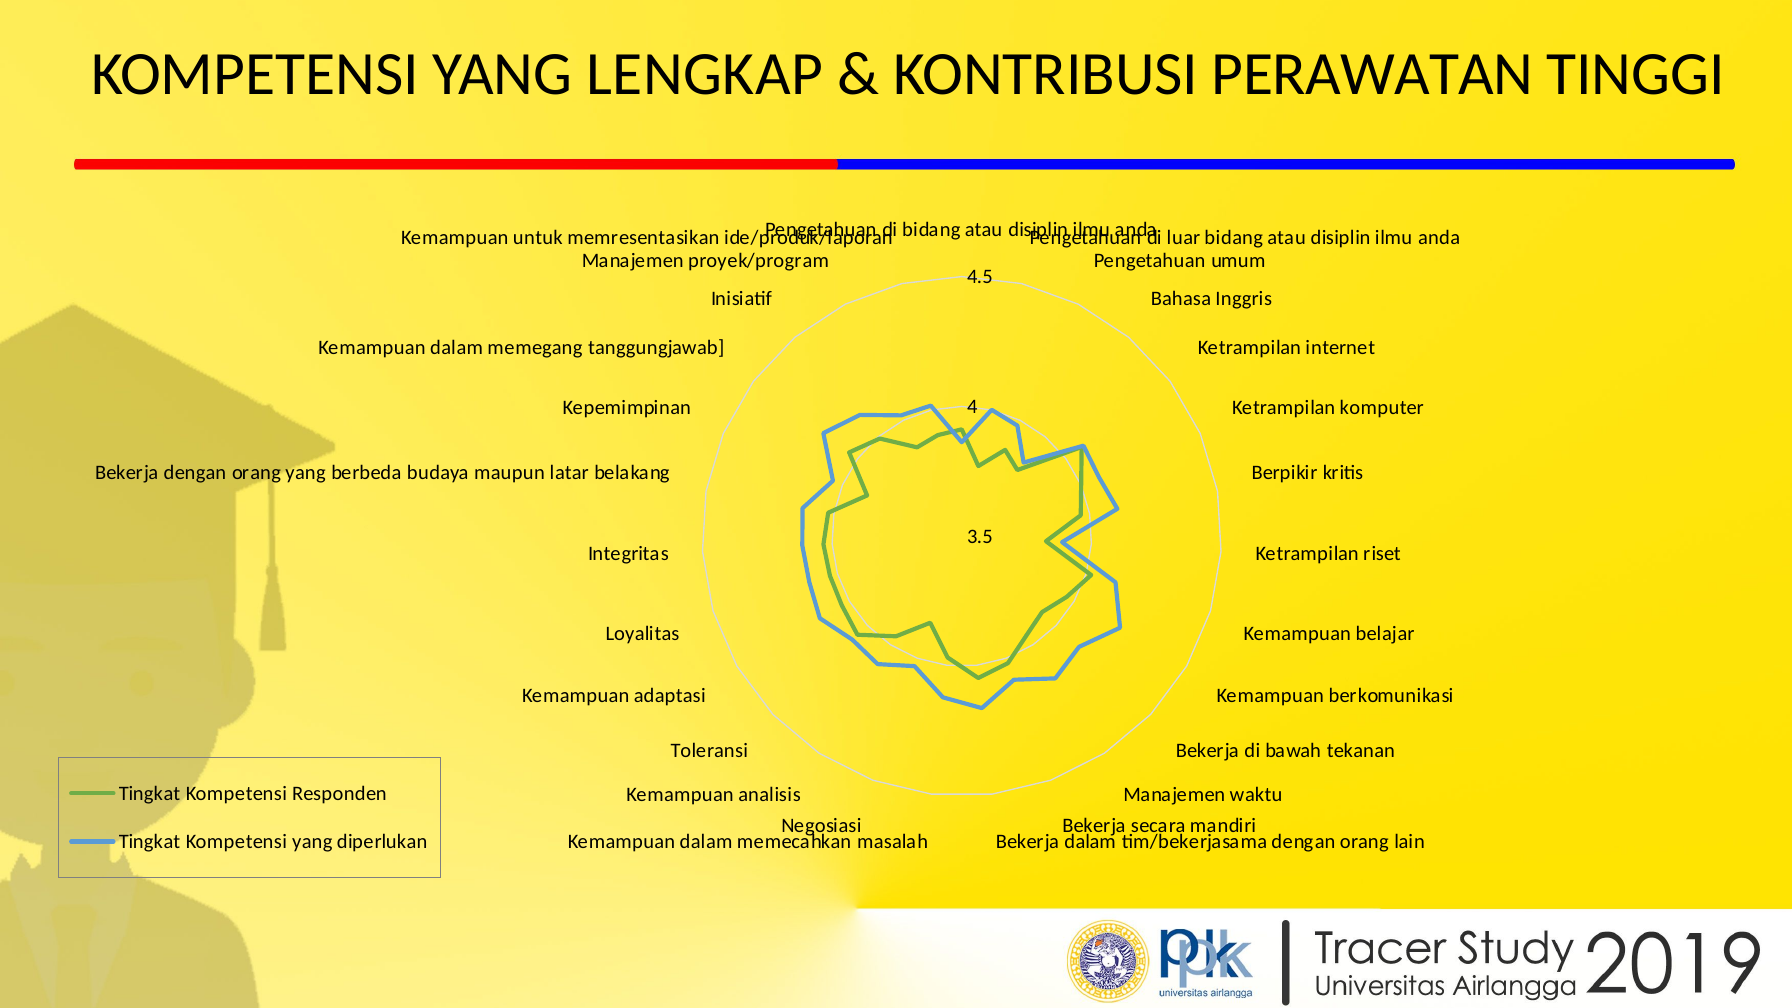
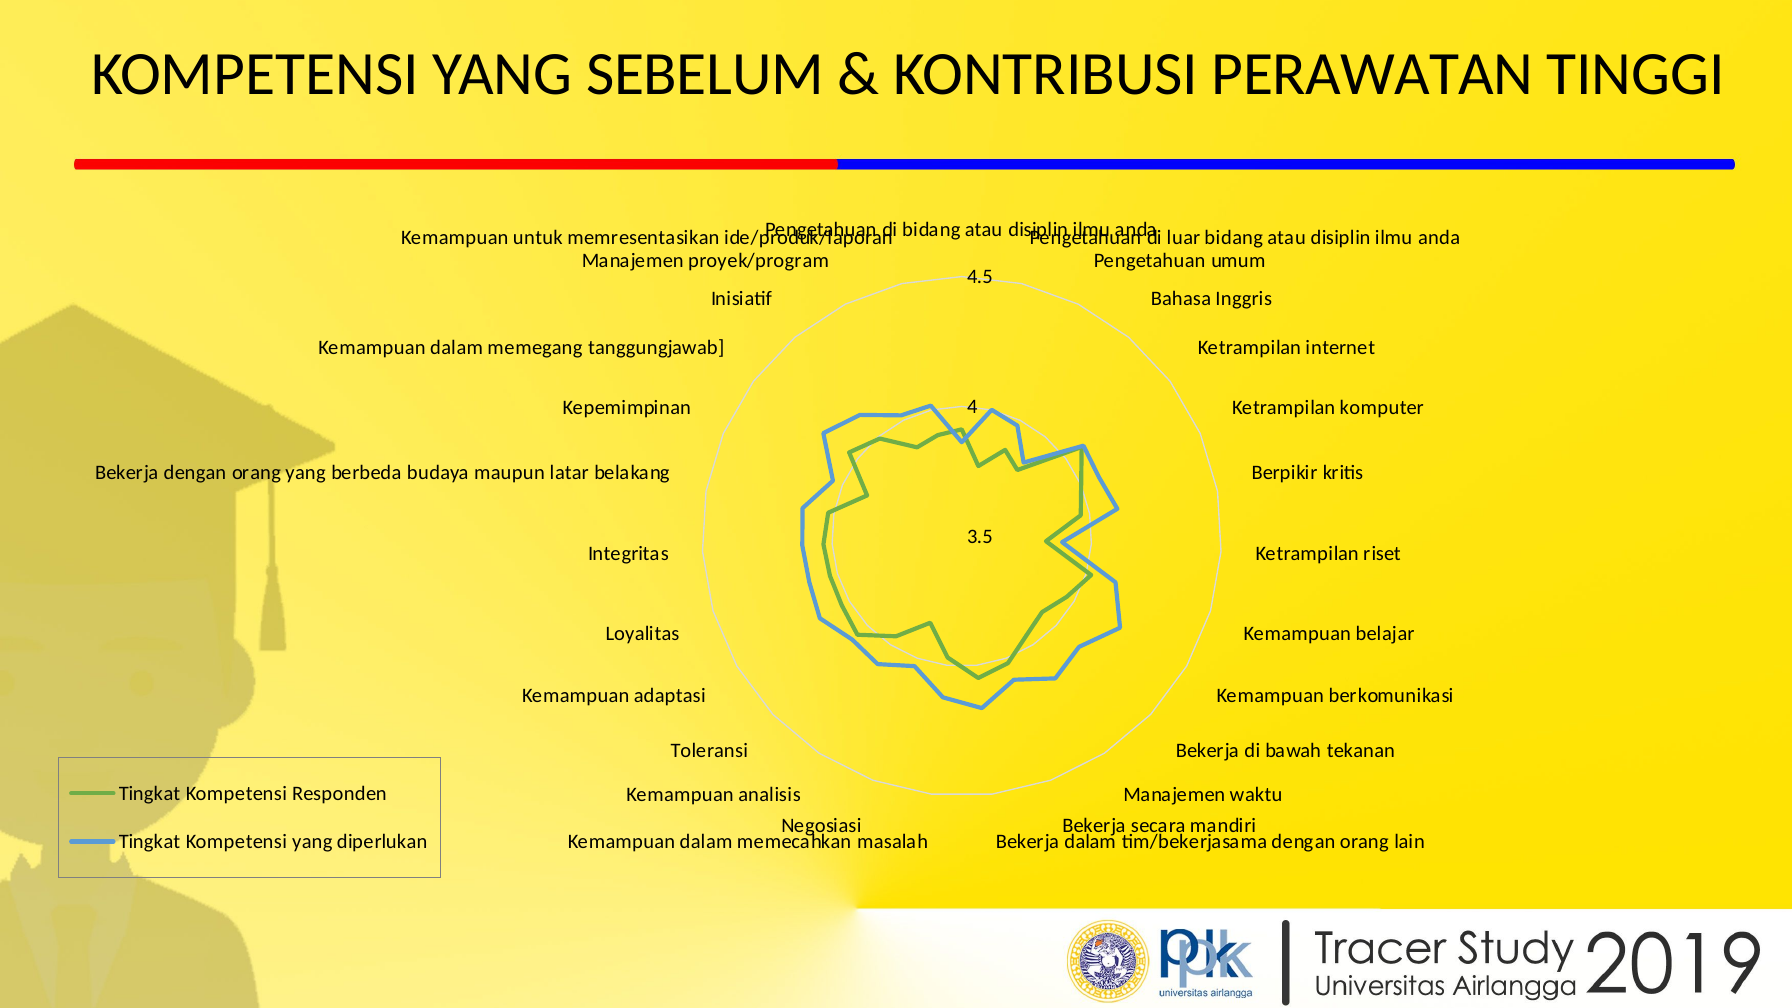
LENGKAP: LENGKAP -> SEBELUM
